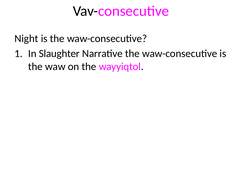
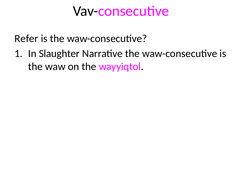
Night: Night -> Refer
